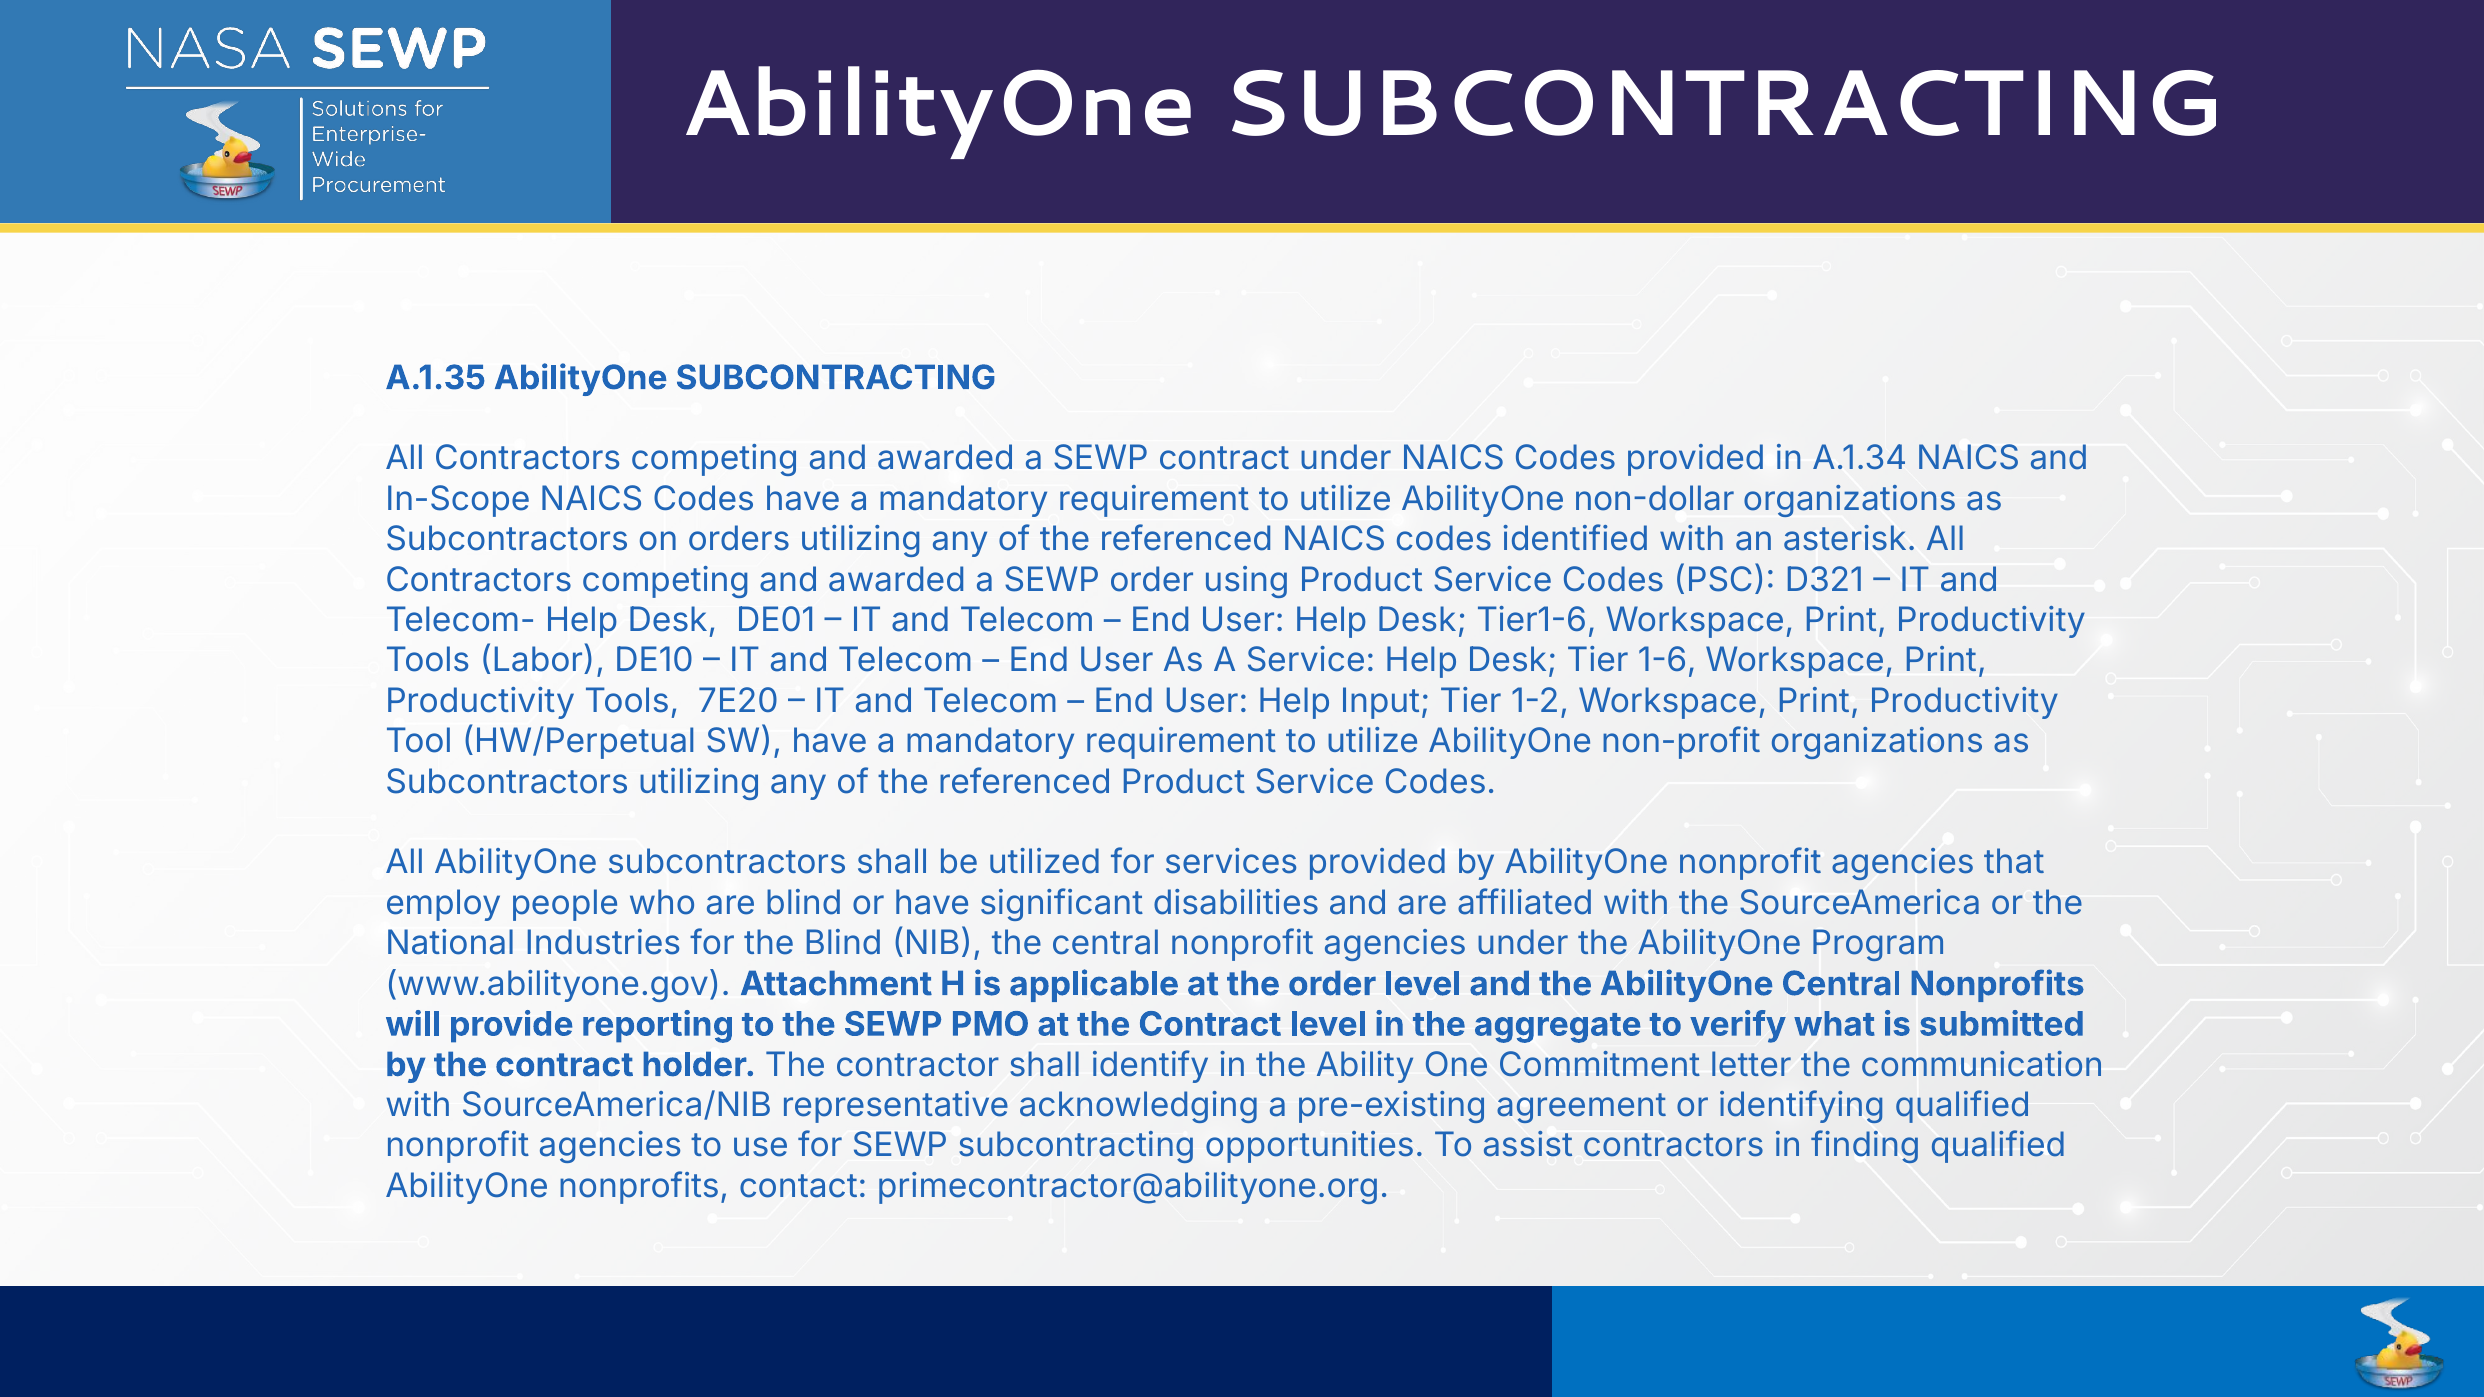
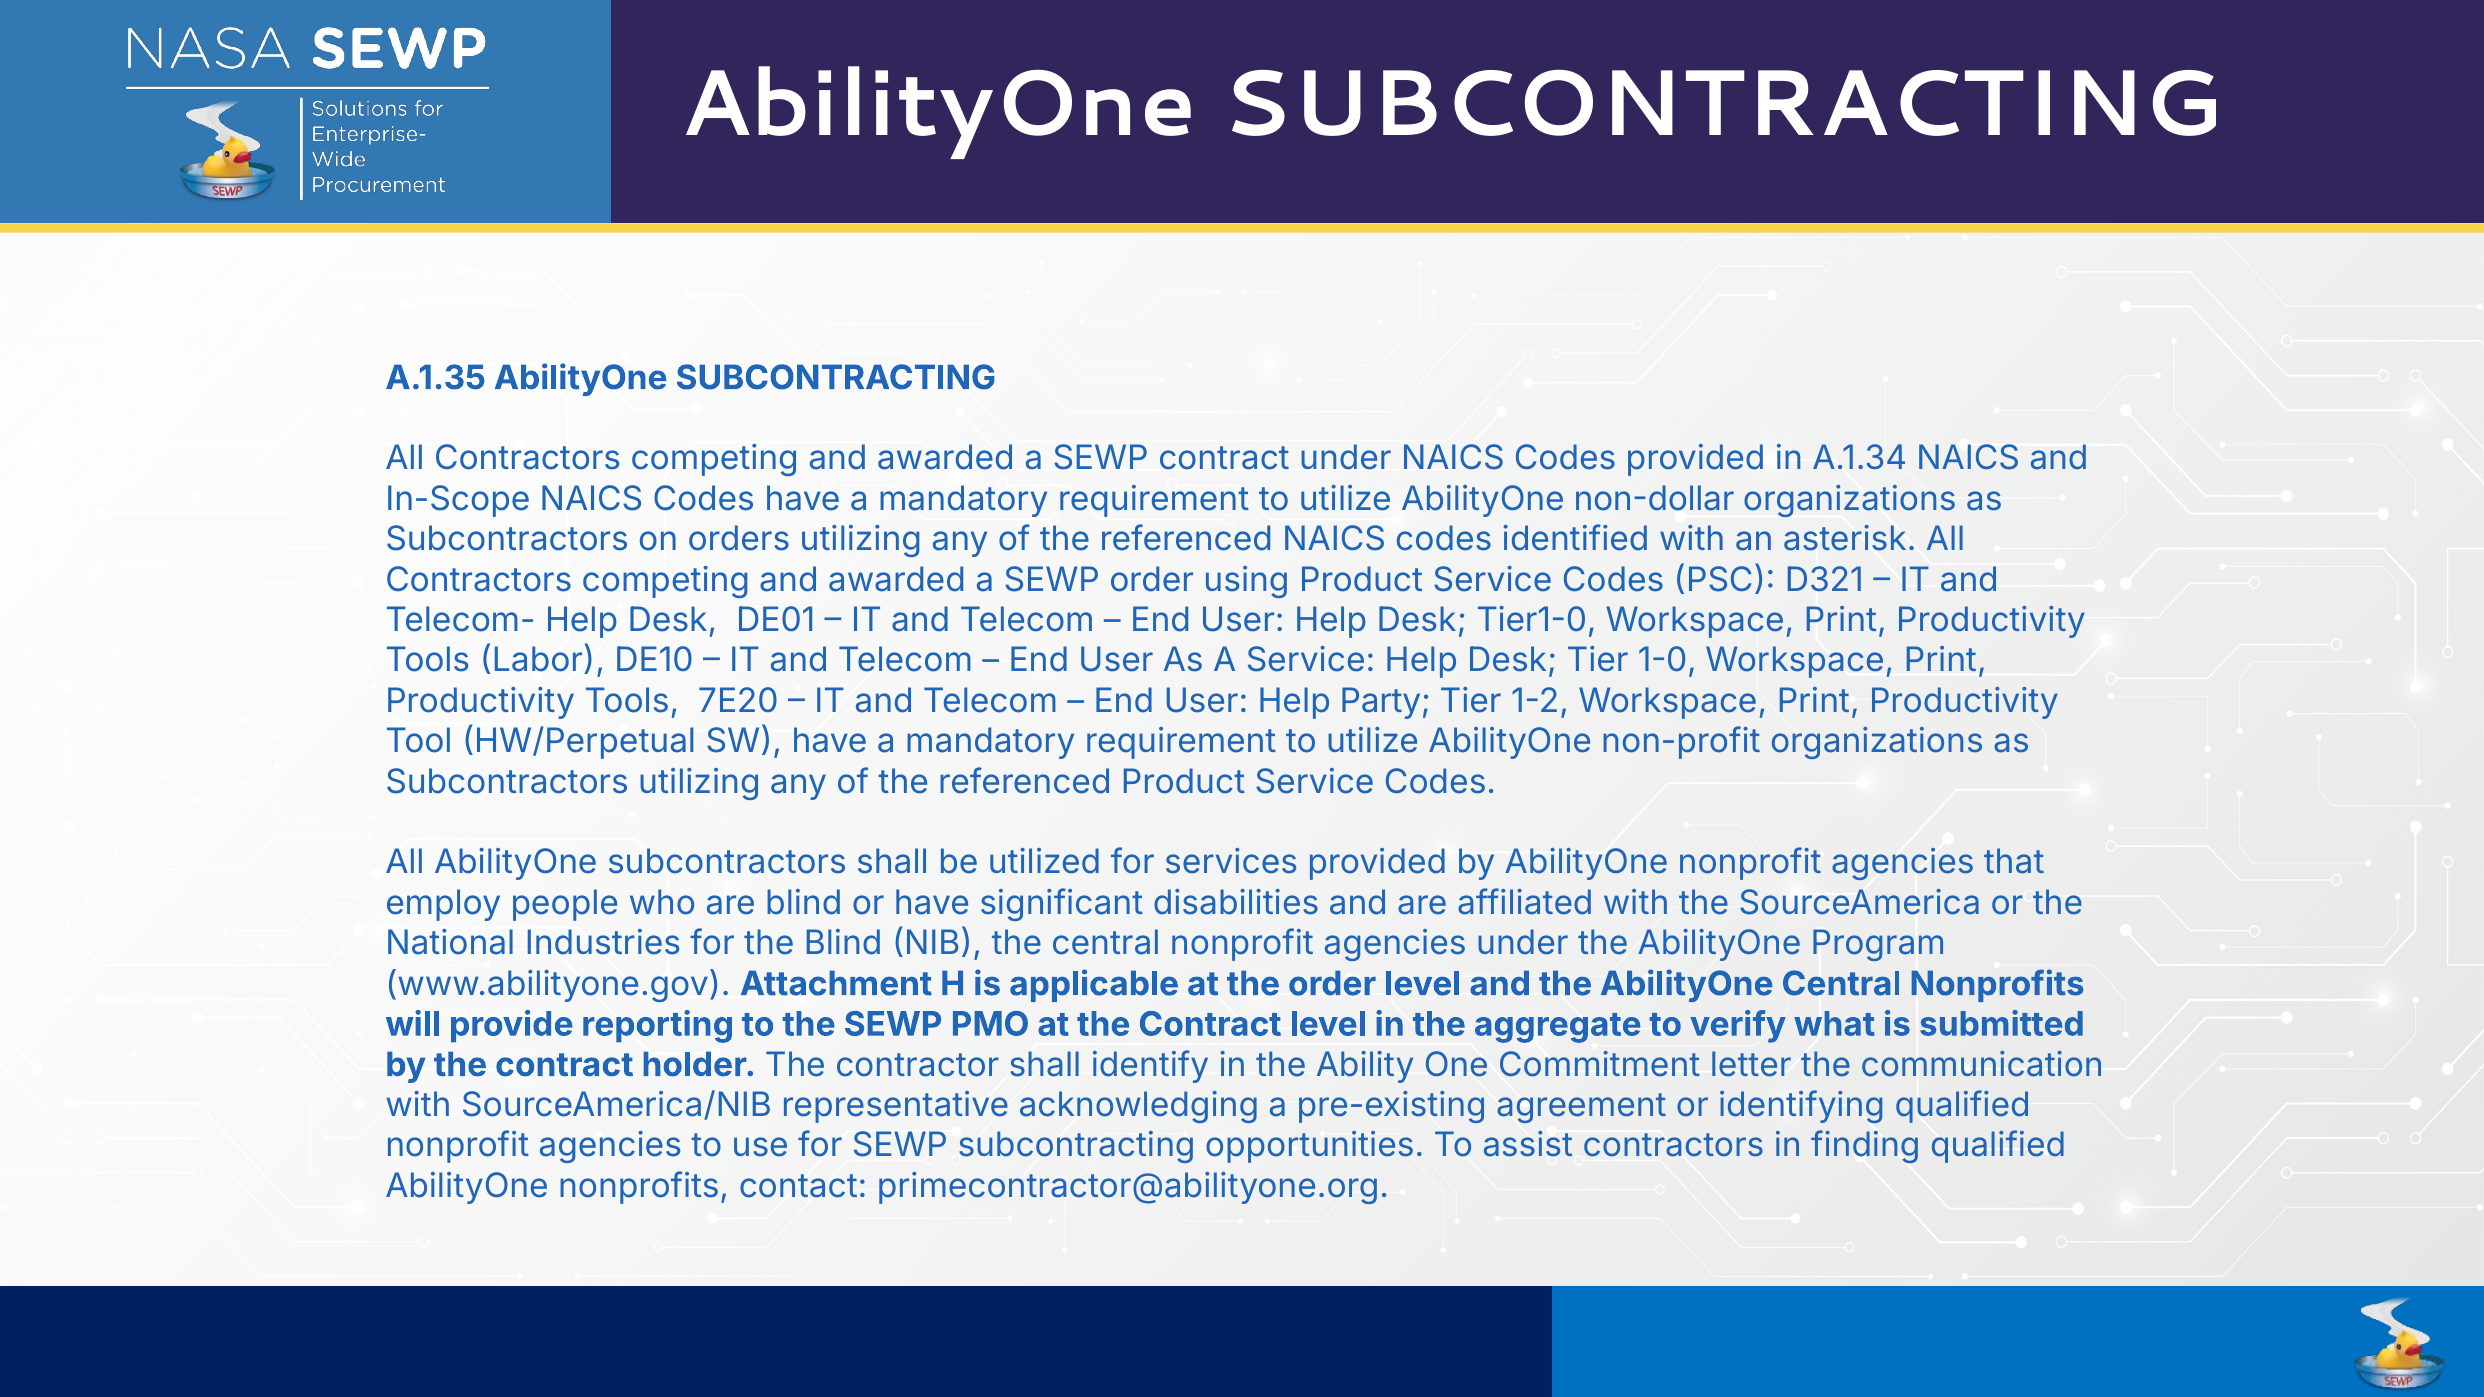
Tier1-6: Tier1-6 -> Tier1-0
1-6: 1-6 -> 1-0
Input: Input -> Party
